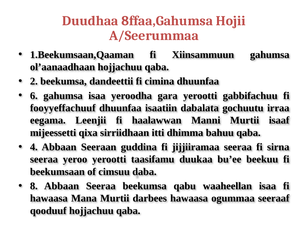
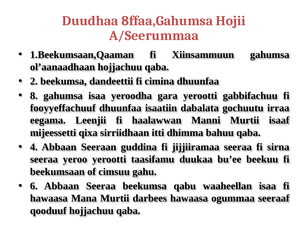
6: 6 -> 8
daba: daba -> gahu
8: 8 -> 6
